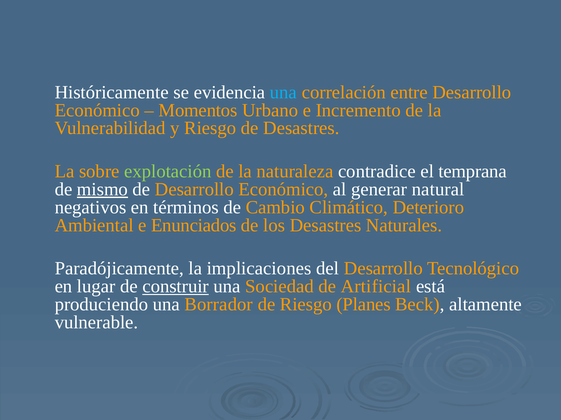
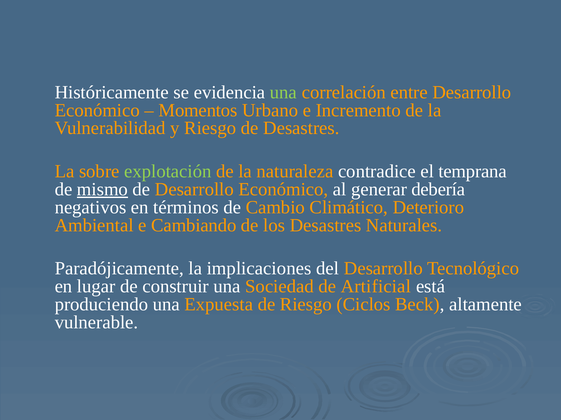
una at (283, 92) colour: light blue -> light green
natural: natural -> debería
Enunciados: Enunciados -> Cambiando
construir underline: present -> none
Borrador: Borrador -> Expuesta
Planes: Planes -> Ciclos
